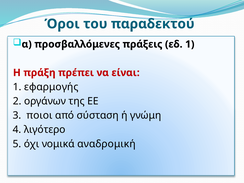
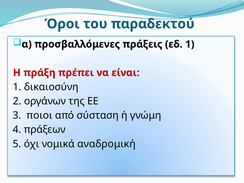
εφαρμογής: εφαρμογής -> δικαιοσύνη
λιγότερο: λιγότερο -> πράξεων
